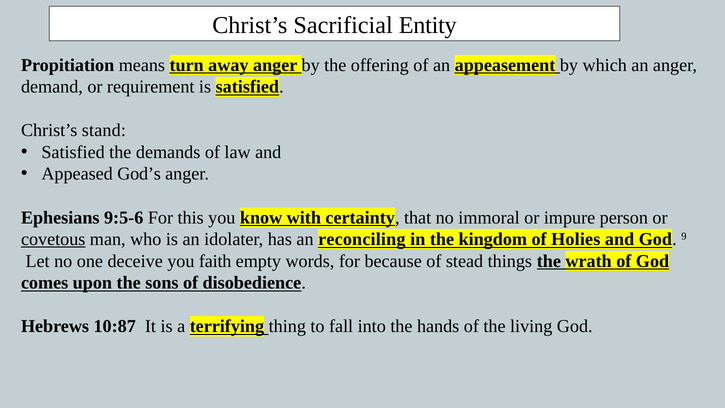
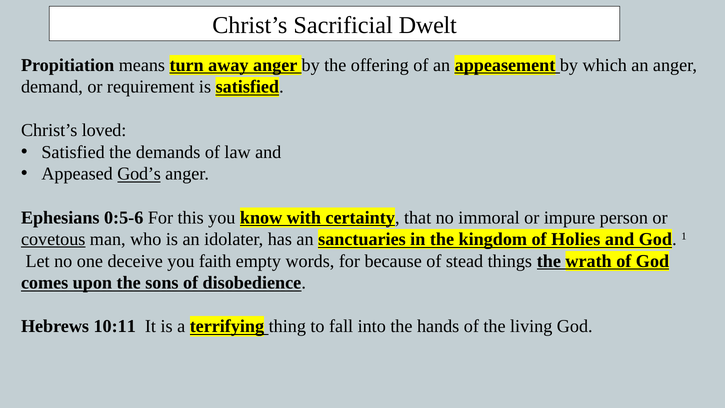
Entity: Entity -> Dwelt
stand: stand -> loved
God’s underline: none -> present
9:5-6: 9:5-6 -> 0:5-6
reconciling: reconciling -> sanctuaries
9: 9 -> 1
10:87: 10:87 -> 10:11
